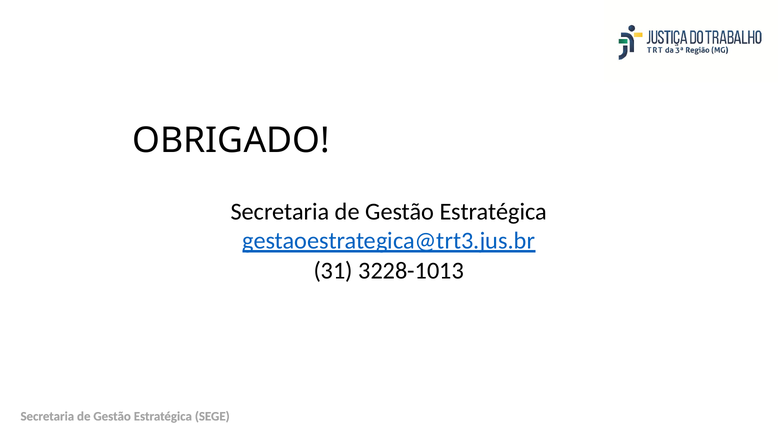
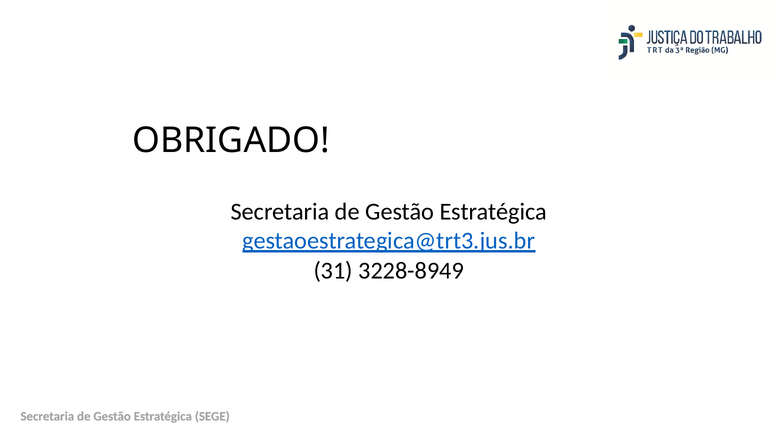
3228-1013: 3228-1013 -> 3228-8949
